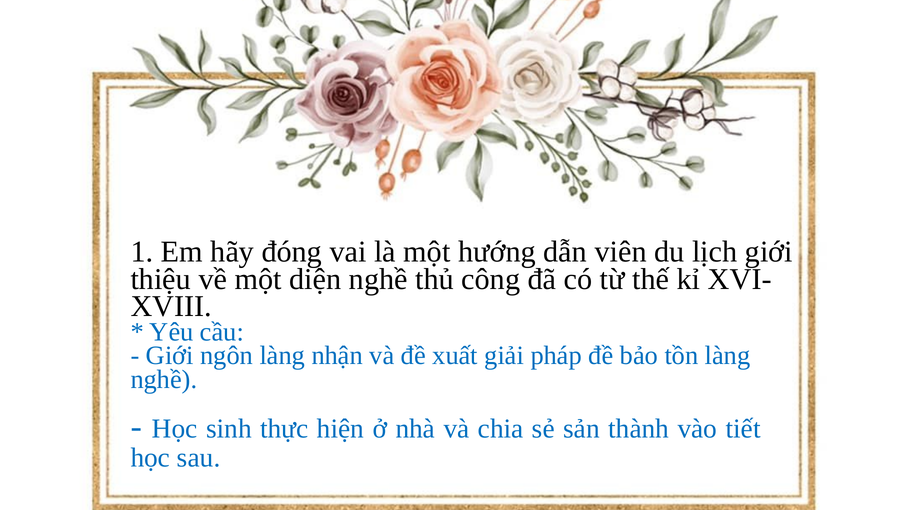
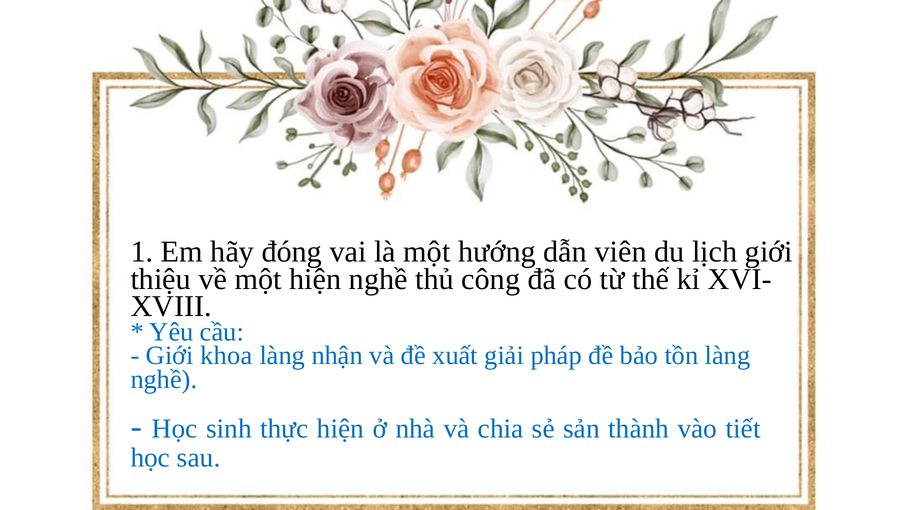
một diện: diện -> hiện
ngôn: ngôn -> khoa
